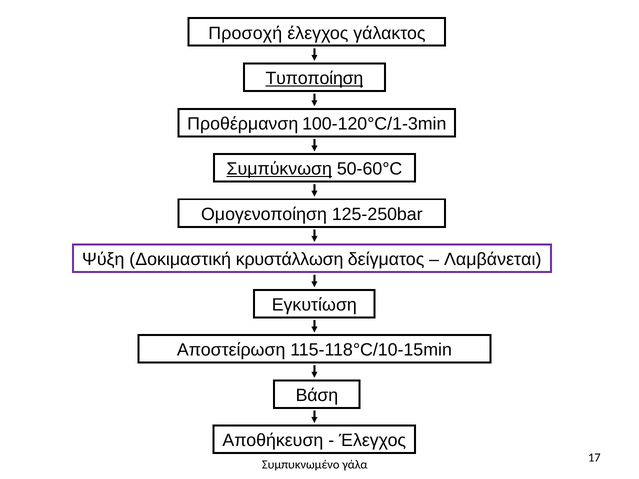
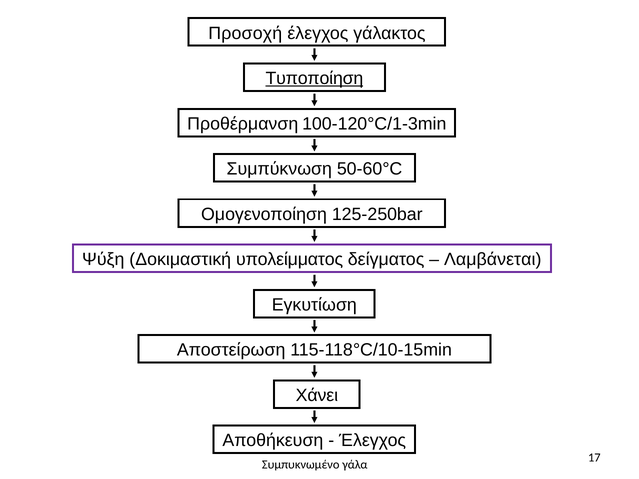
Συμπύκνωση underline: present -> none
κρυστάλλωση: κρυστάλλωση -> υπολείμματος
Βάση: Βάση -> Χάνει
